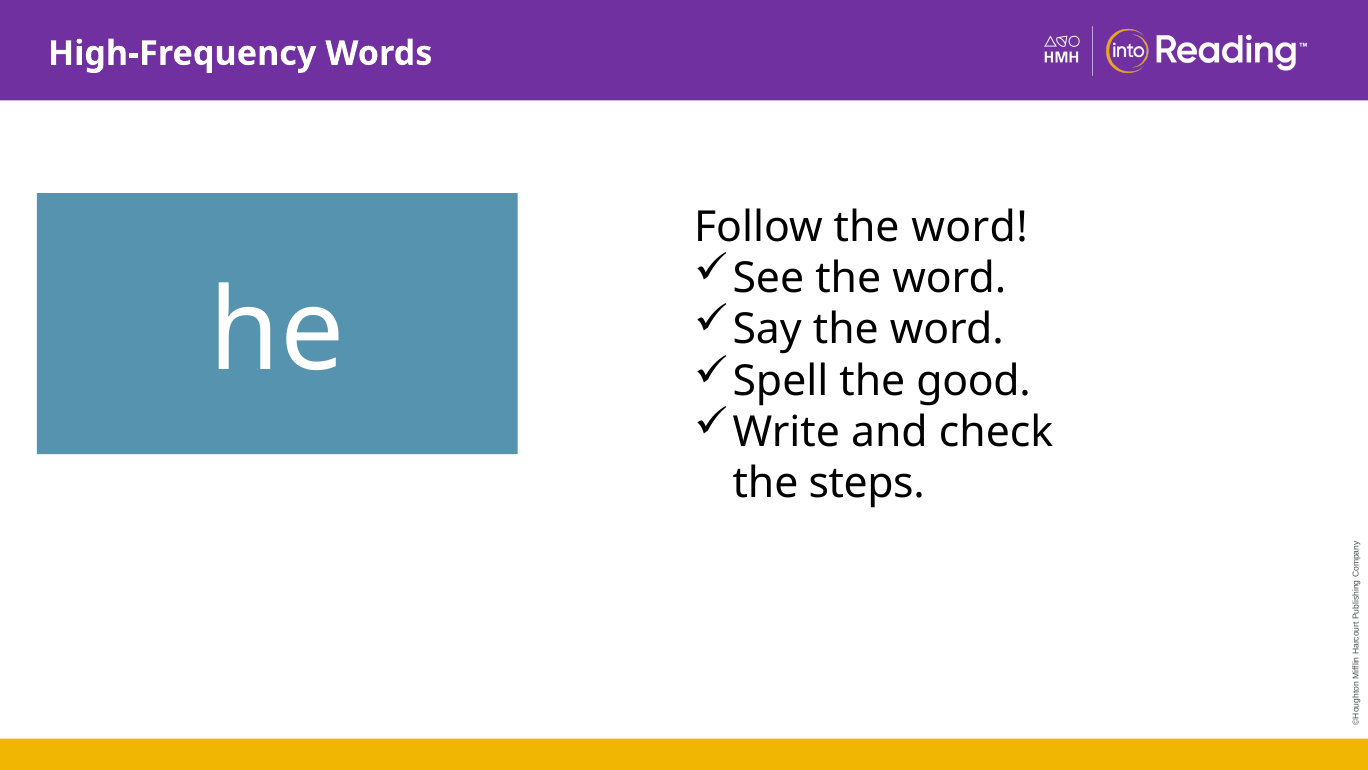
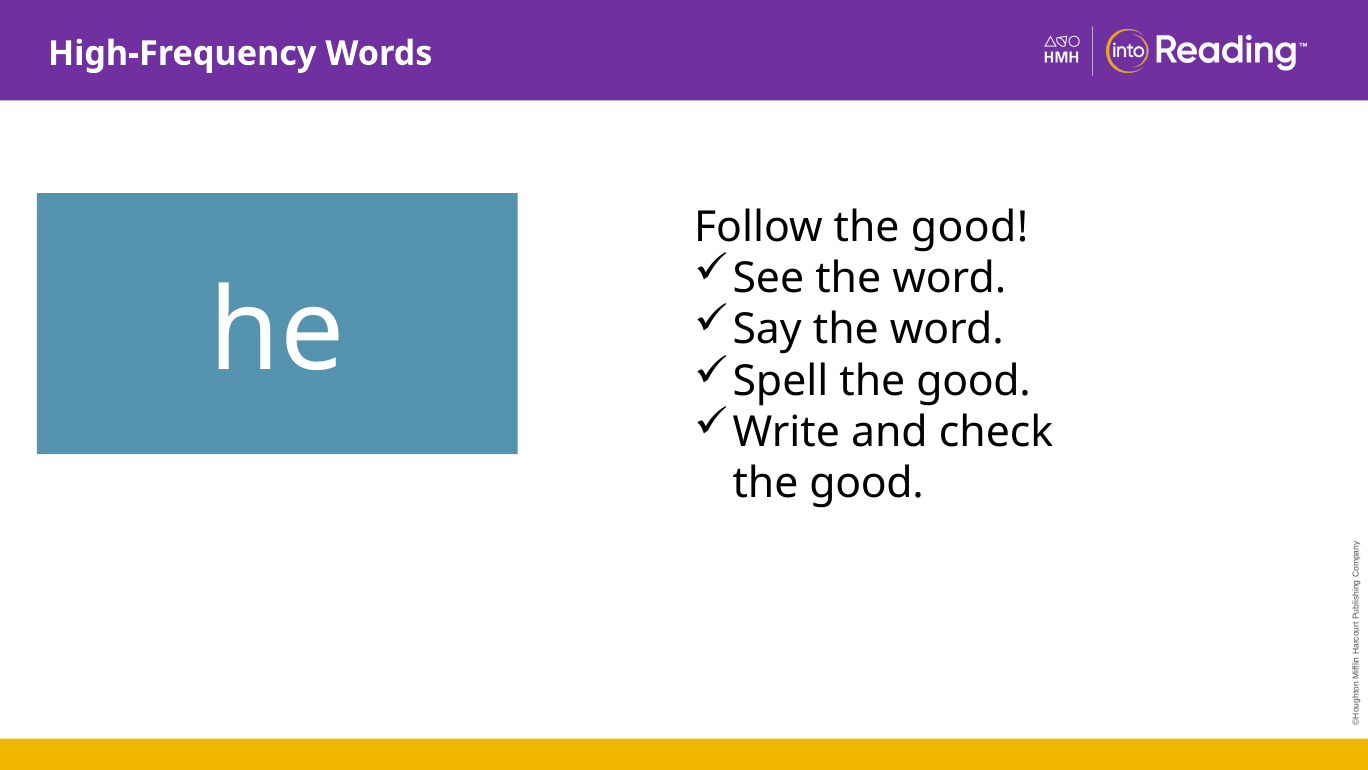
Follow the word: word -> good
steps at (867, 483): steps -> good
